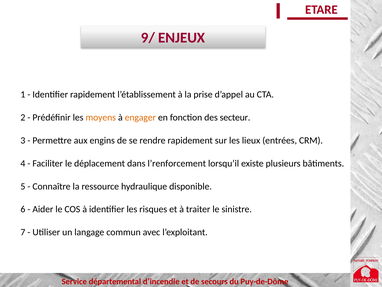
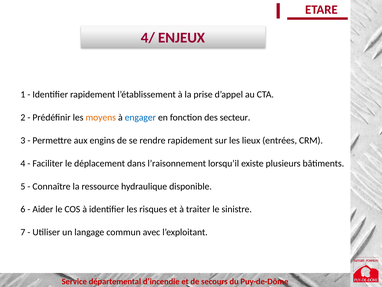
9/: 9/ -> 4/
engager colour: orange -> blue
l’renforcement: l’renforcement -> l’raisonnement
